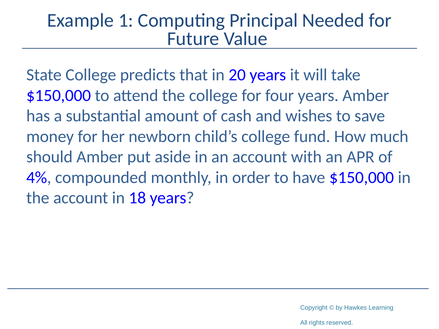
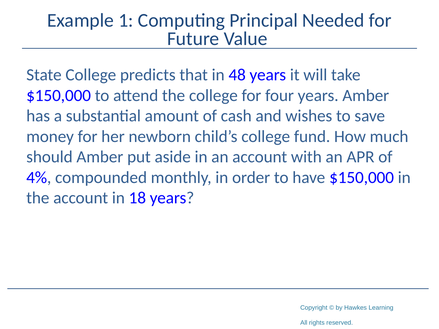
20: 20 -> 48
